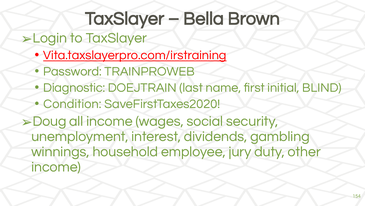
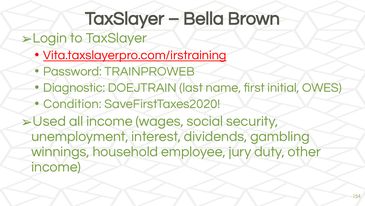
BLIND: BLIND -> OWES
Doug: Doug -> Used
